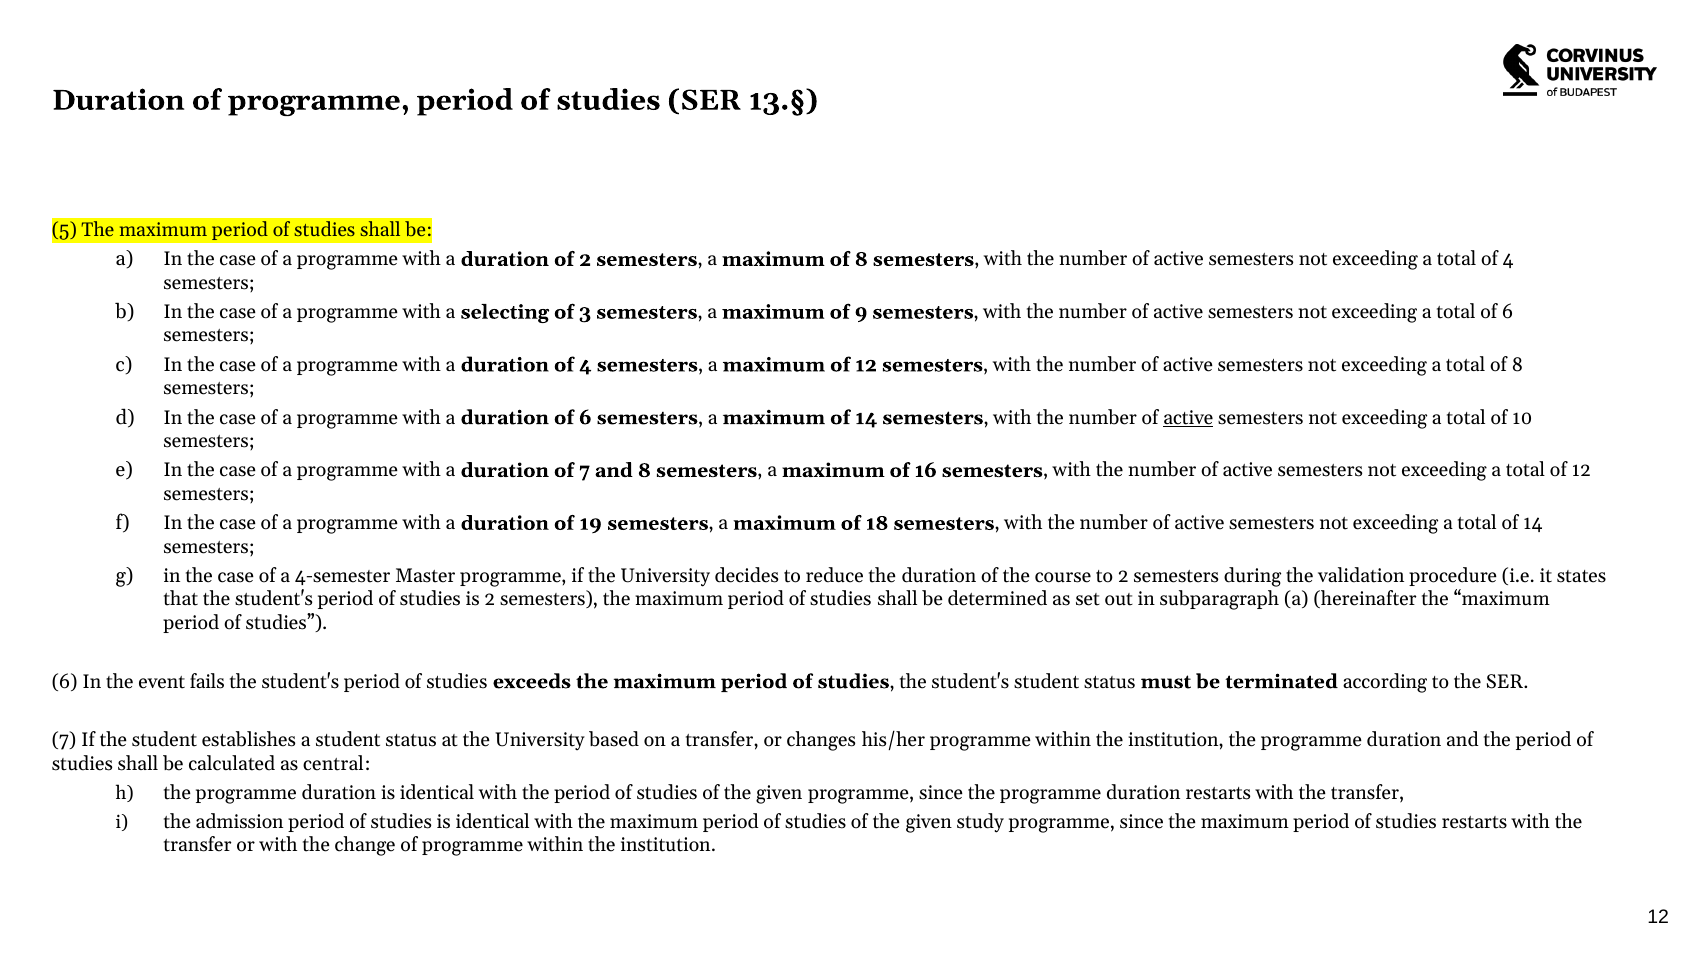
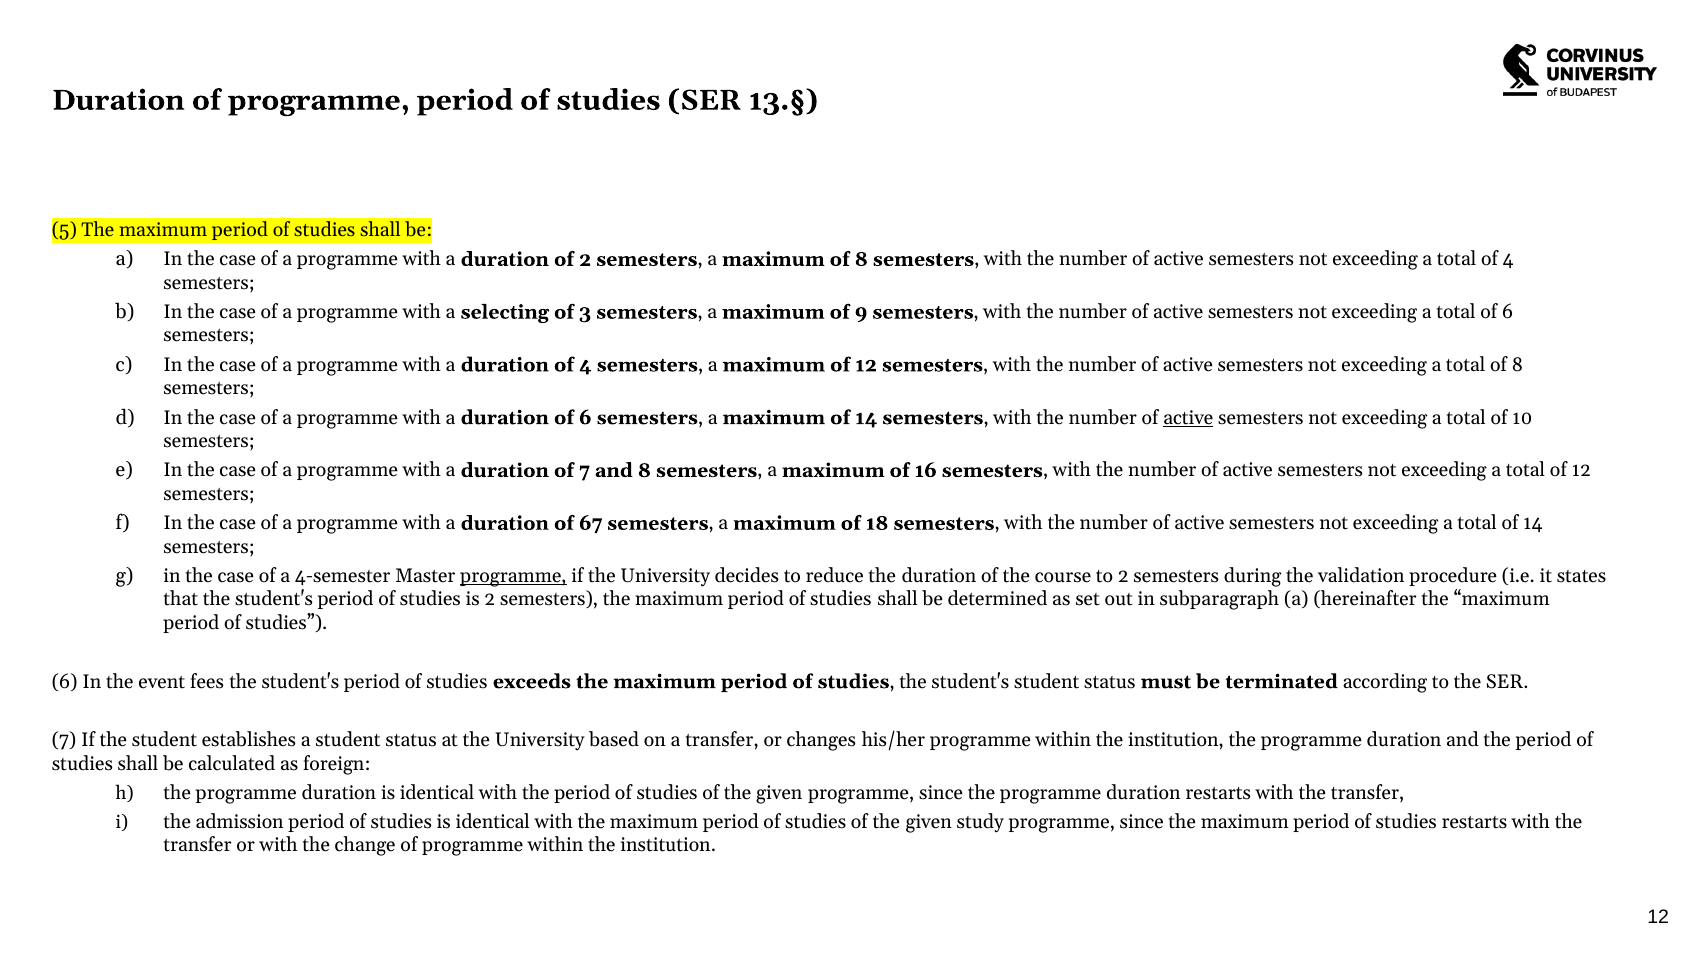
19: 19 -> 67
programme at (513, 576) underline: none -> present
fails: fails -> fees
central: central -> foreign
